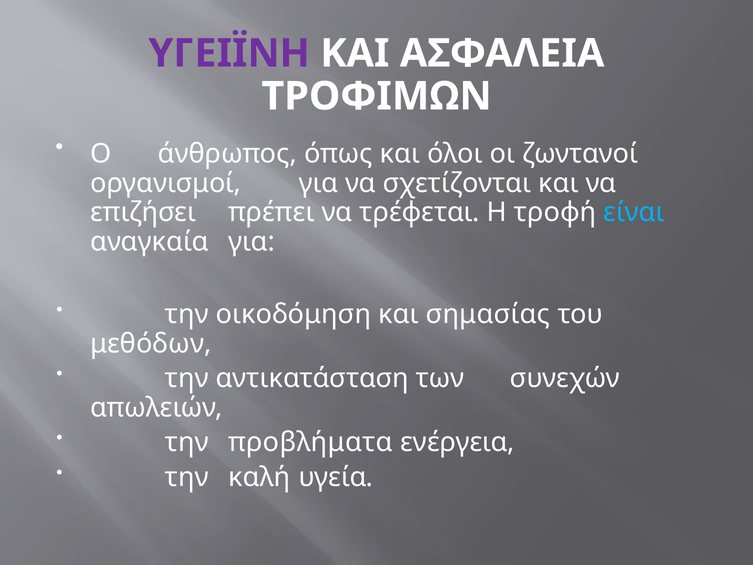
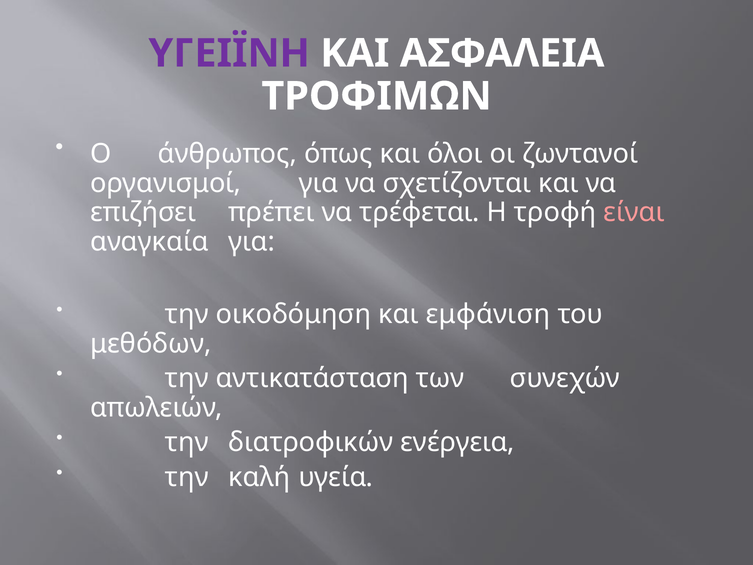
είναι colour: light blue -> pink
σημασίας: σημασίας -> εμφάνιση
προβλήματα: προβλήματα -> διατροφικών
